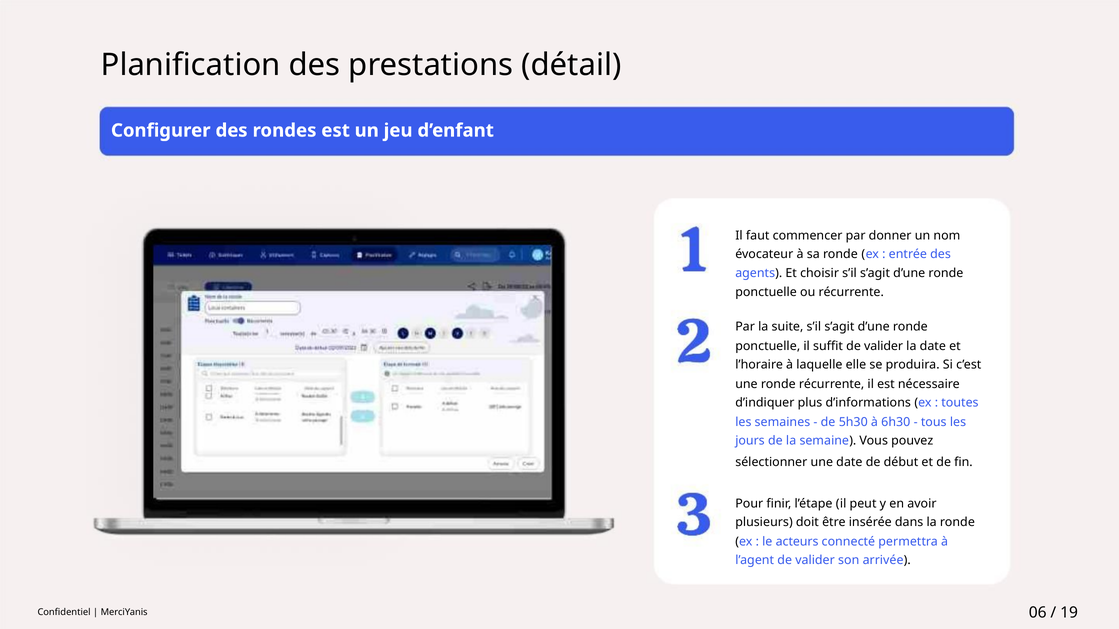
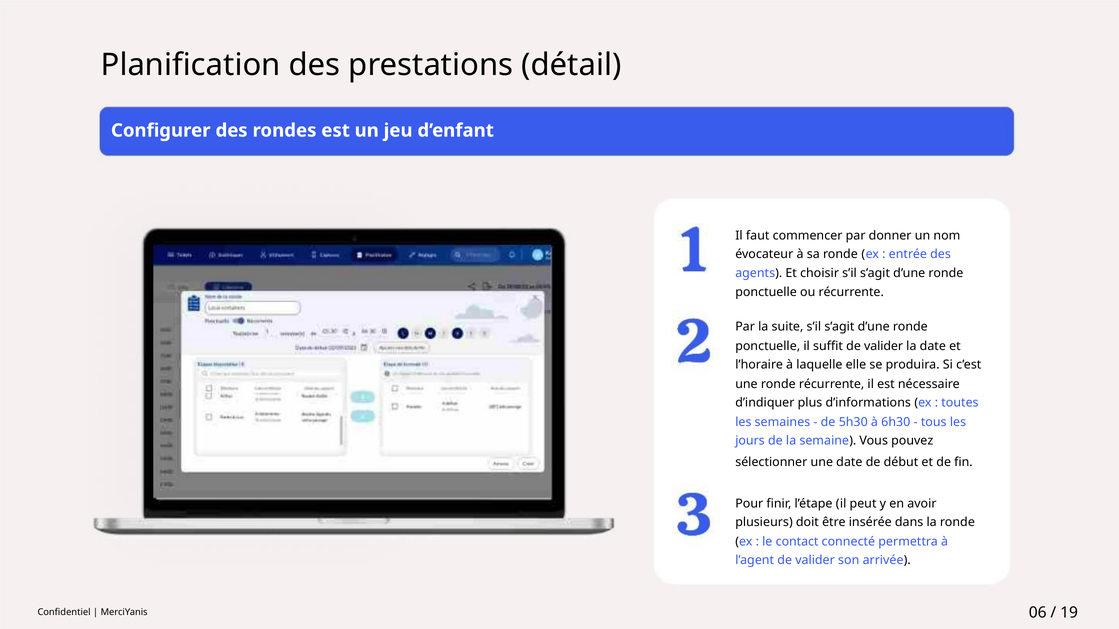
acteurs: acteurs -> contact
